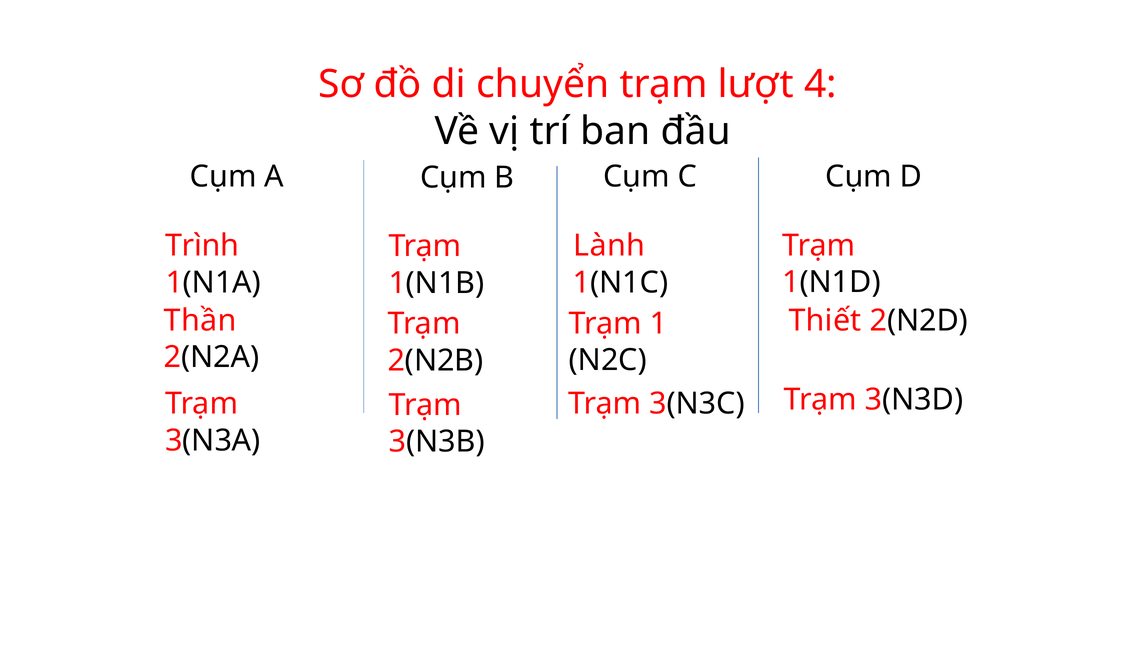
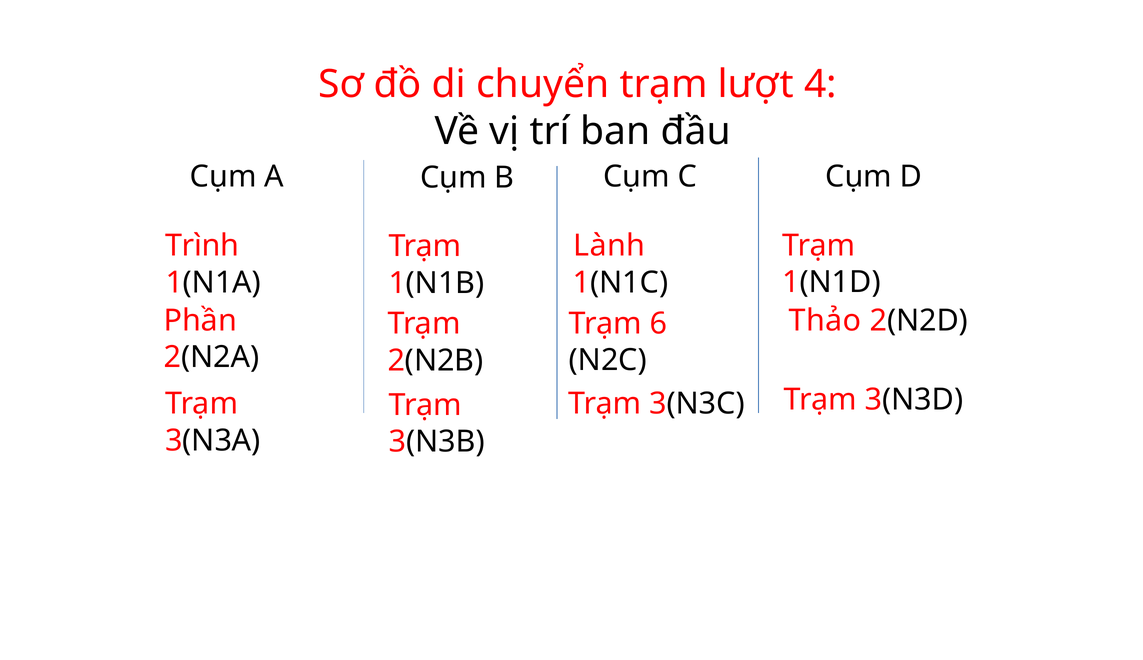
Thần: Thần -> Phần
Thiết: Thiết -> Thảo
1: 1 -> 6
